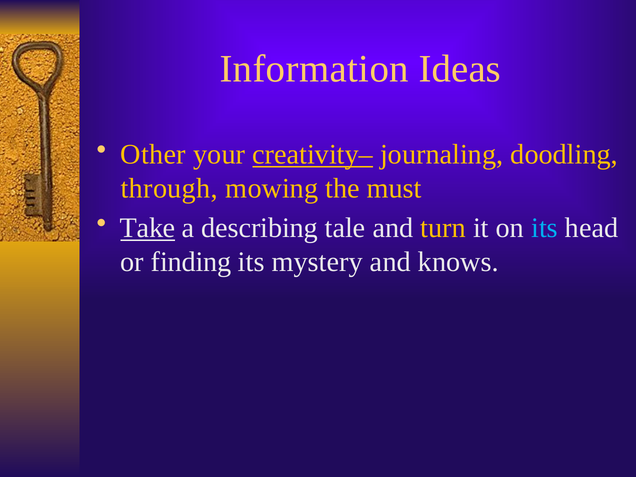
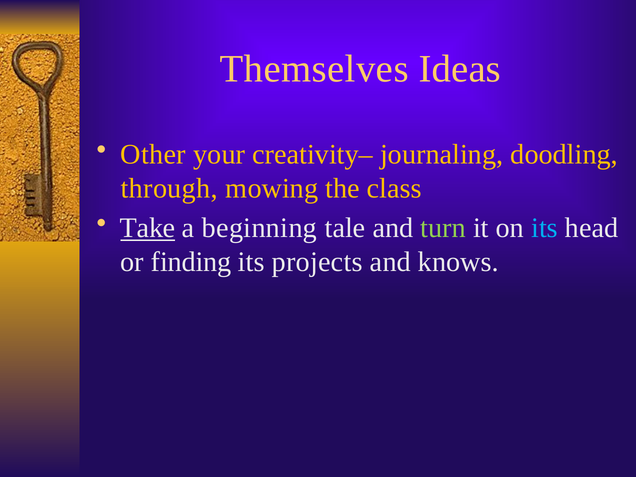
Information: Information -> Themselves
creativity– underline: present -> none
must: must -> class
describing: describing -> beginning
turn colour: yellow -> light green
mystery: mystery -> projects
